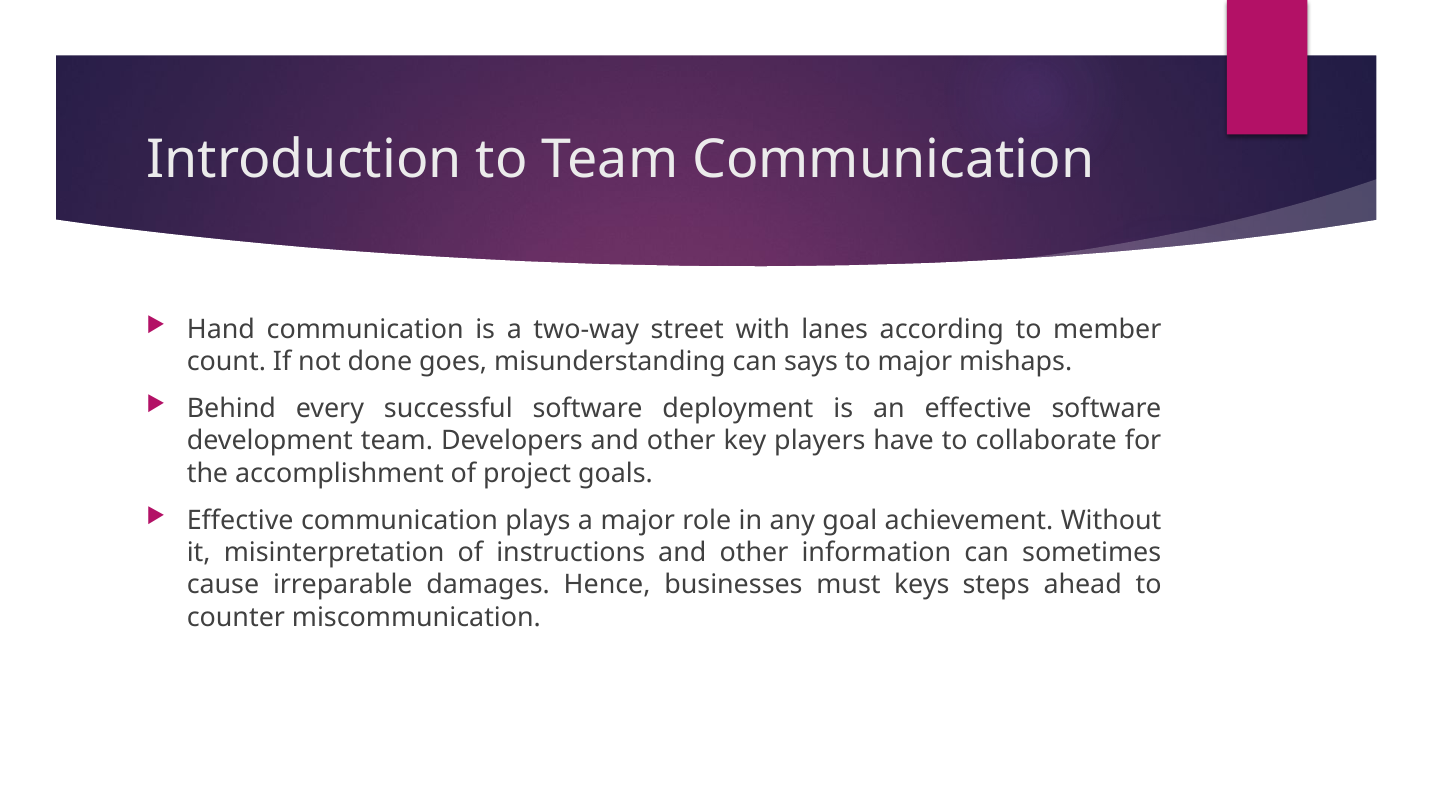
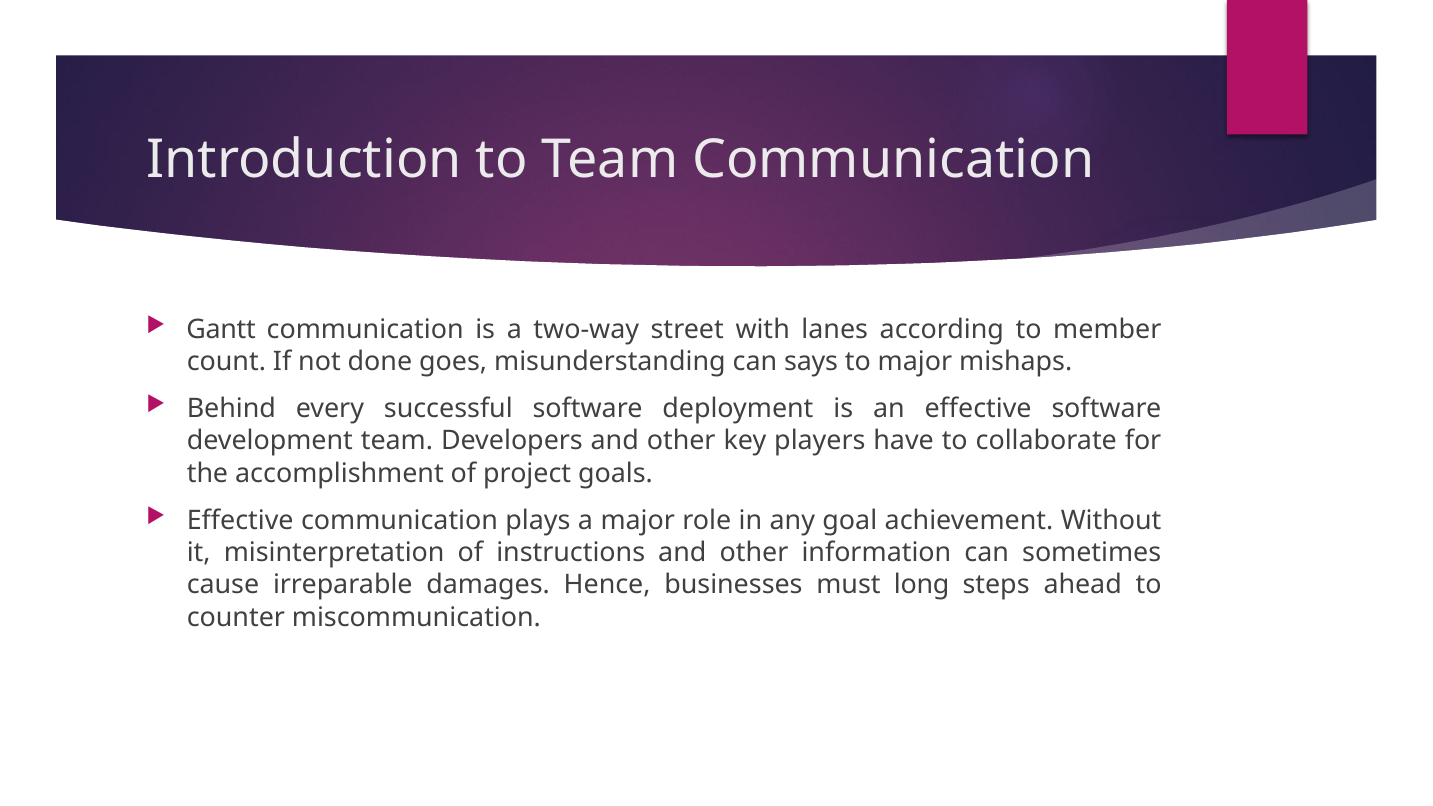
Hand: Hand -> Gantt
keys: keys -> long
